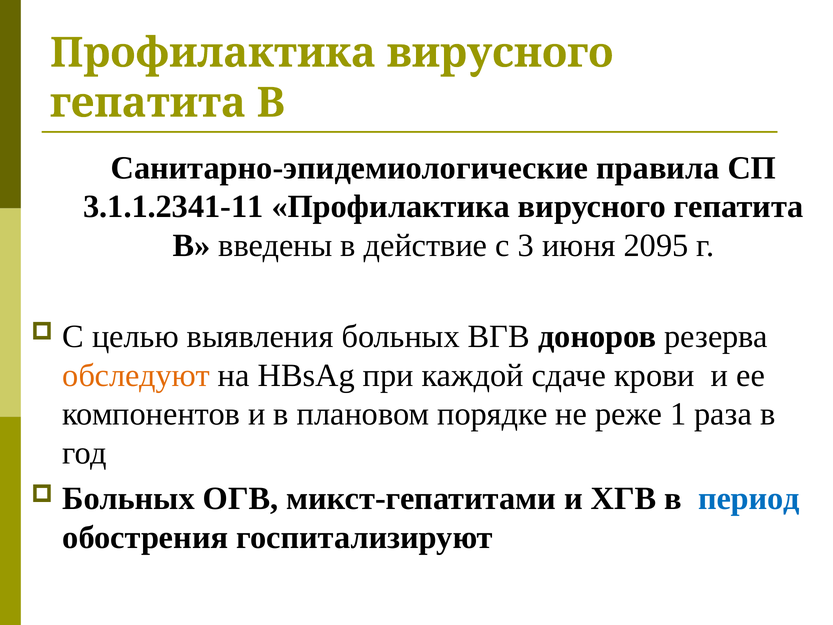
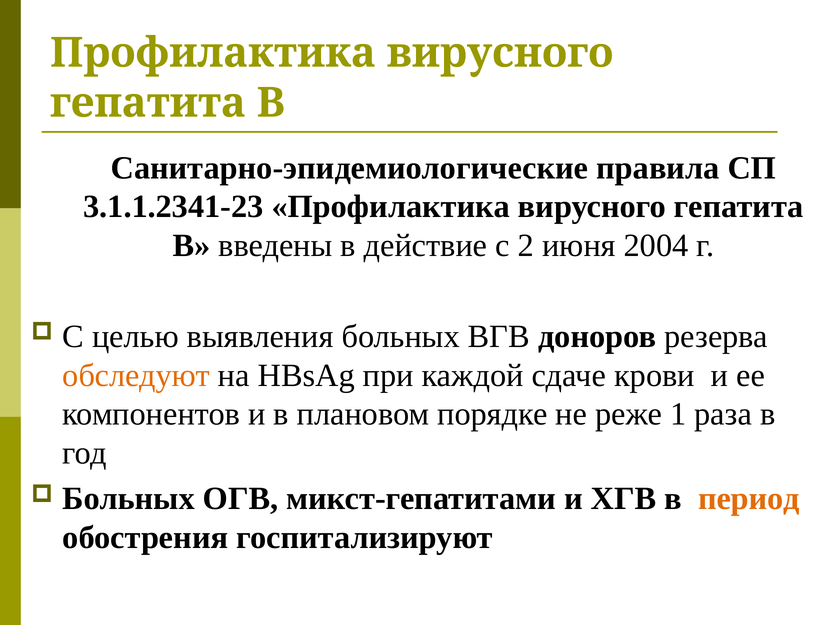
3.1.1.2341-11: 3.1.1.2341-11 -> 3.1.1.2341-23
3: 3 -> 2
2095: 2095 -> 2004
период colour: blue -> orange
